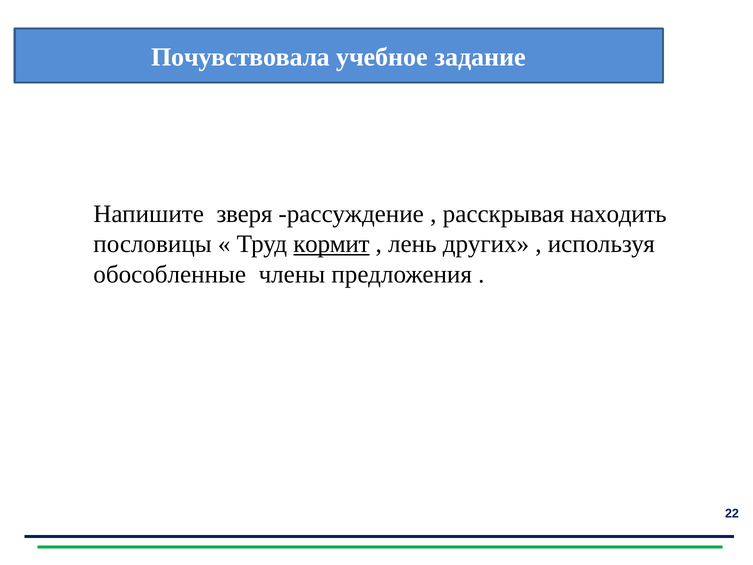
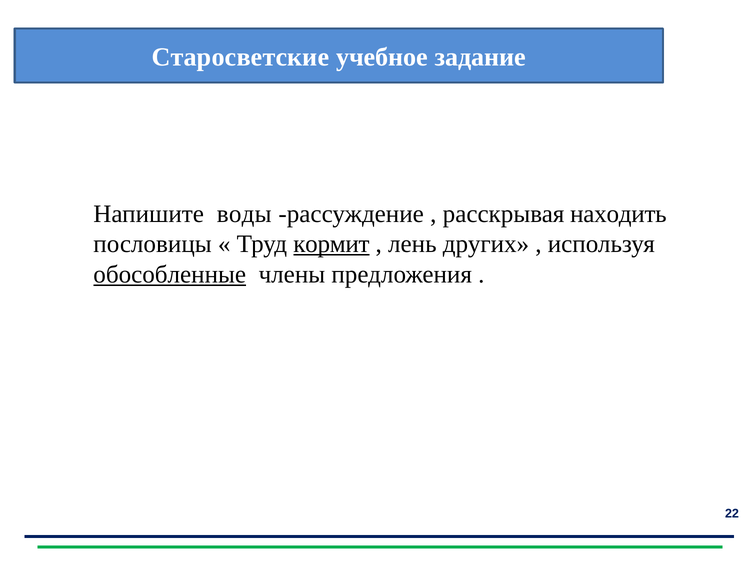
Почувствовала: Почувствовала -> Старосветские
зверя: зверя -> воды
обособленные underline: none -> present
